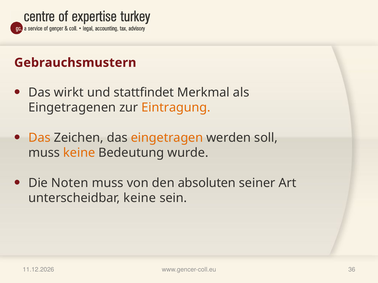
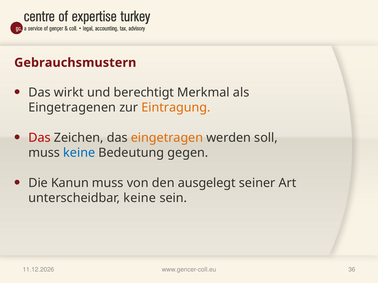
stattfindet: stattfindet -> berechtigt
Das at (39, 138) colour: orange -> red
keine at (79, 153) colour: orange -> blue
wurde: wurde -> gegen
Noten: Noten -> Kanun
absoluten: absoluten -> ausgelegt
